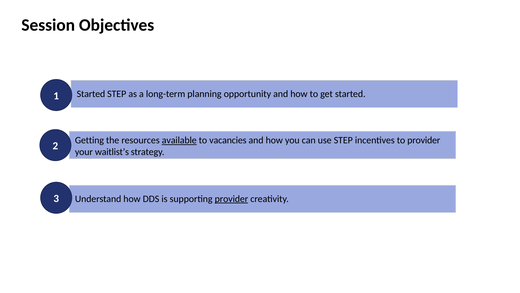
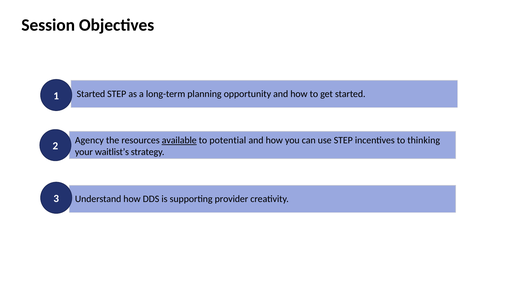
Getting: Getting -> Agency
vacancies: vacancies -> potential
to provider: provider -> thinking
provider at (231, 198) underline: present -> none
